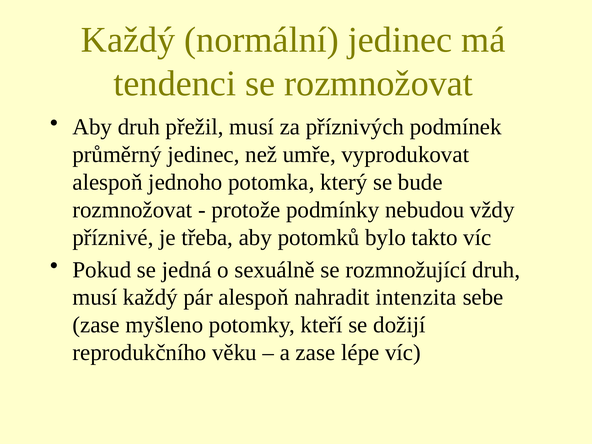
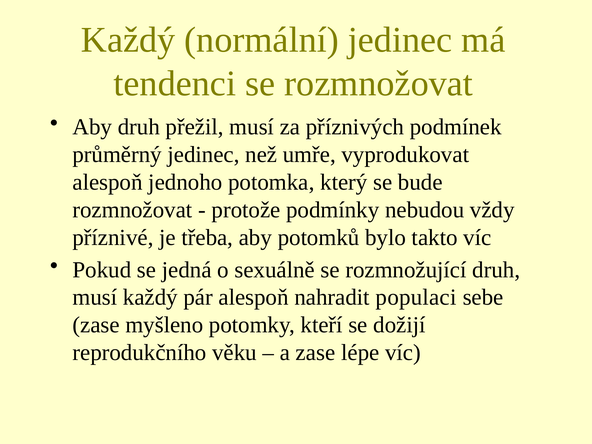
intenzita: intenzita -> populaci
